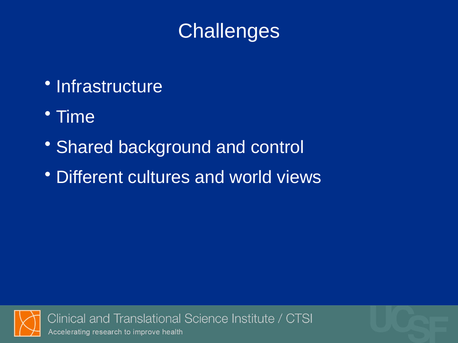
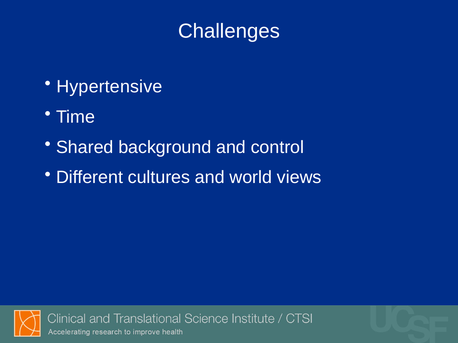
Infrastructure: Infrastructure -> Hypertensive
